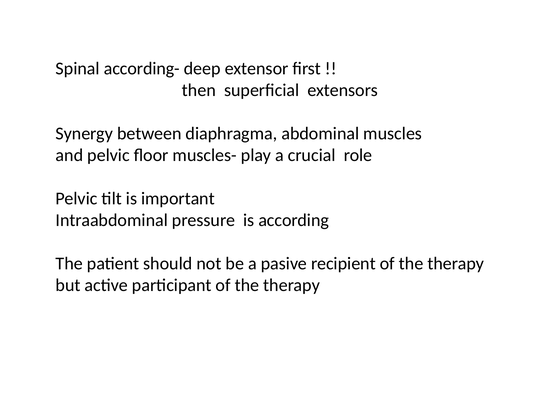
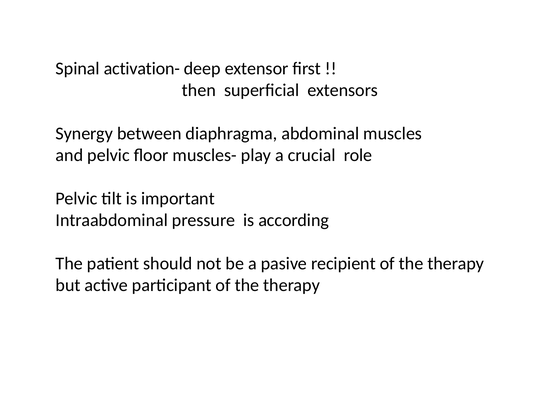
according-: according- -> activation-
